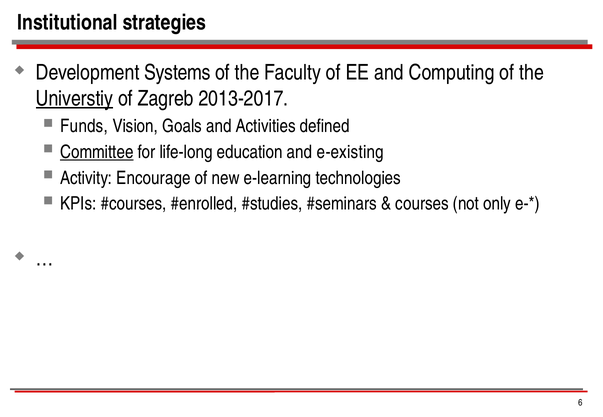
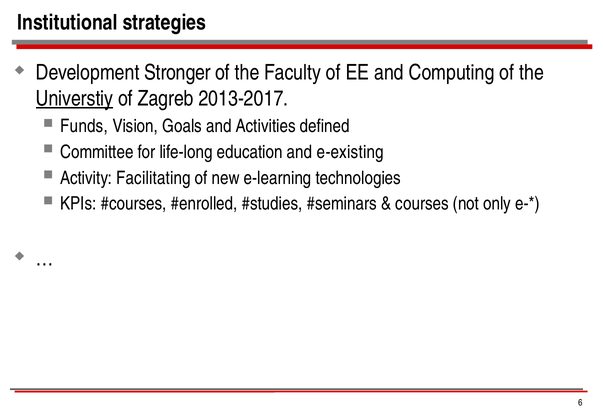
Systems: Systems -> Stronger
Committee underline: present -> none
Encourage: Encourage -> Facilitating
